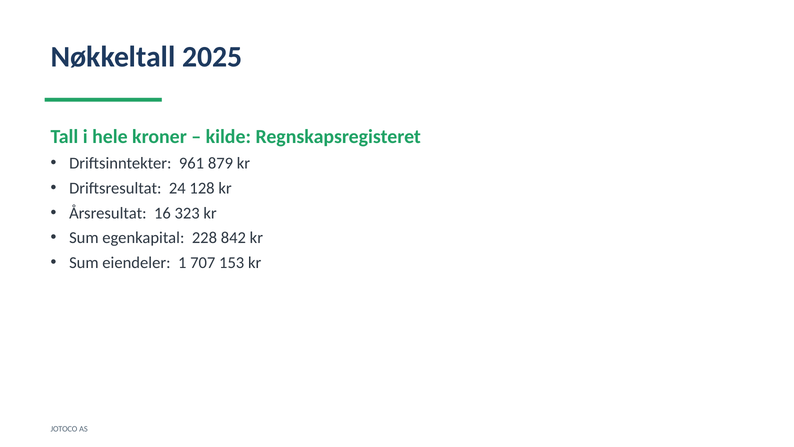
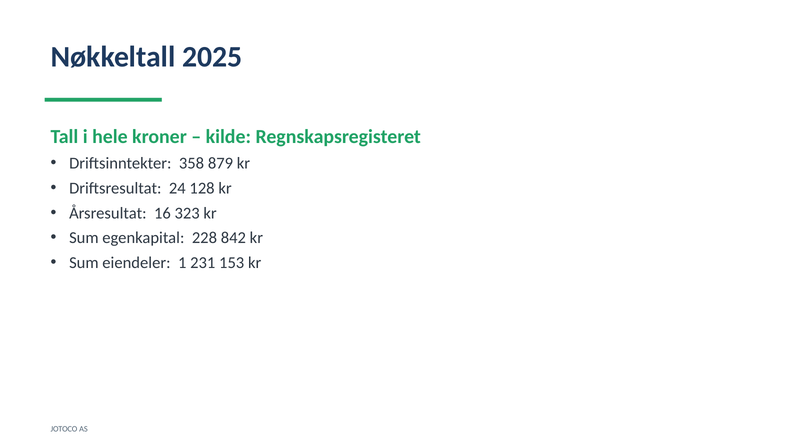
961: 961 -> 358
707: 707 -> 231
